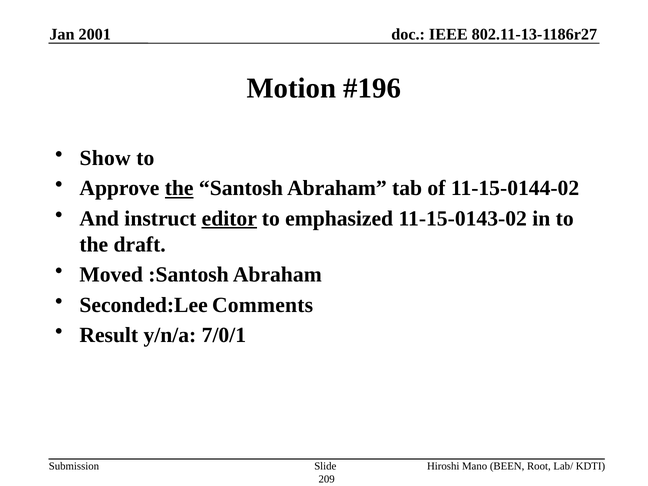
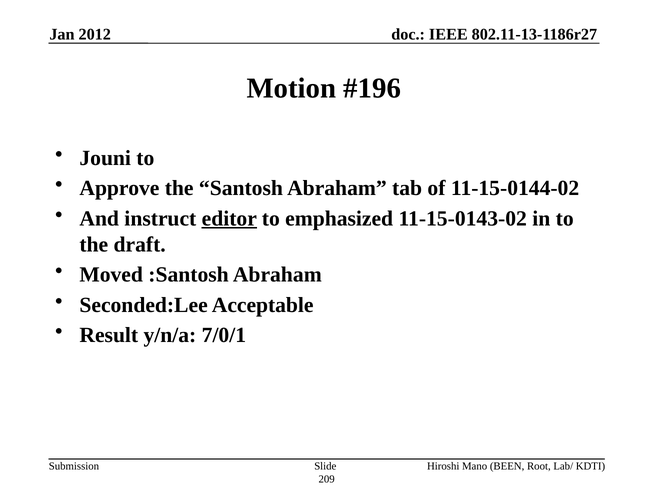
2001: 2001 -> 2012
Show: Show -> Jouni
the at (179, 188) underline: present -> none
Comments: Comments -> Acceptable
